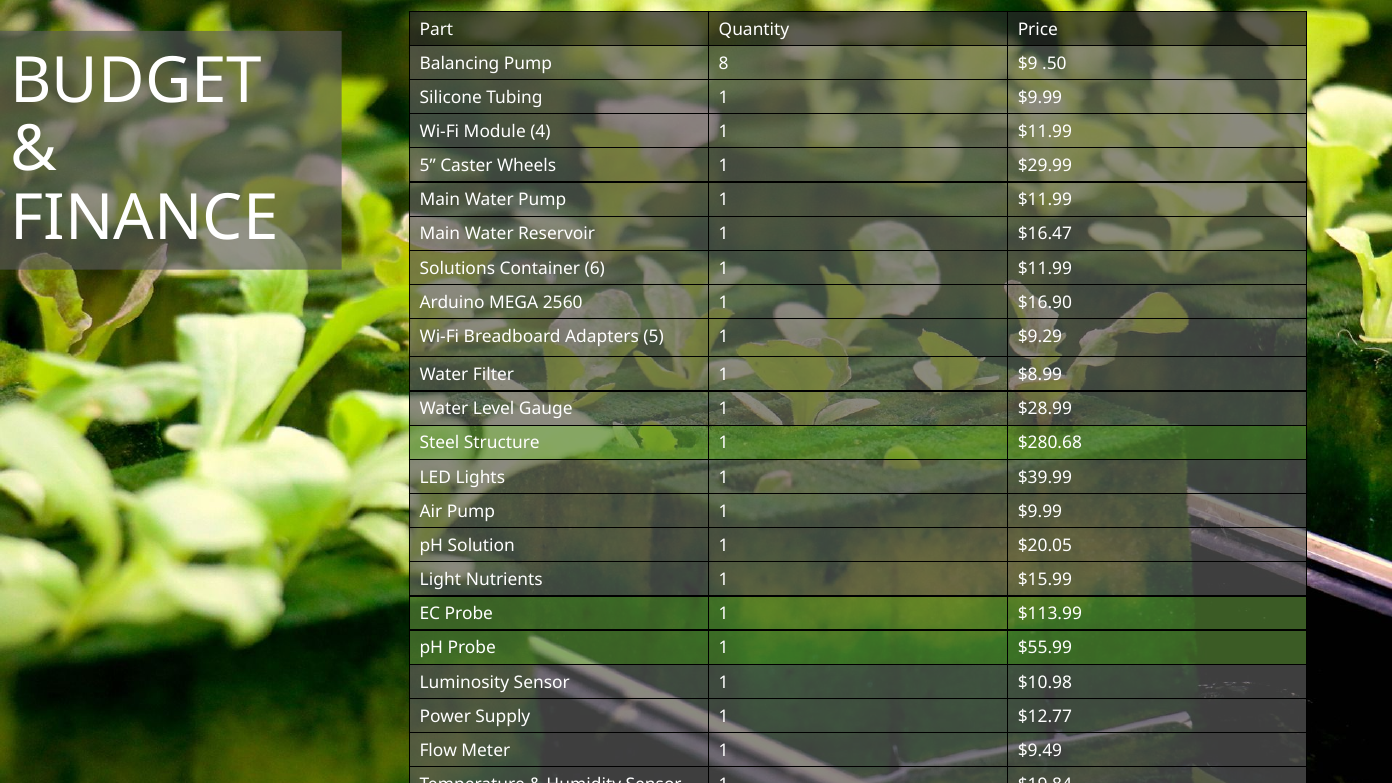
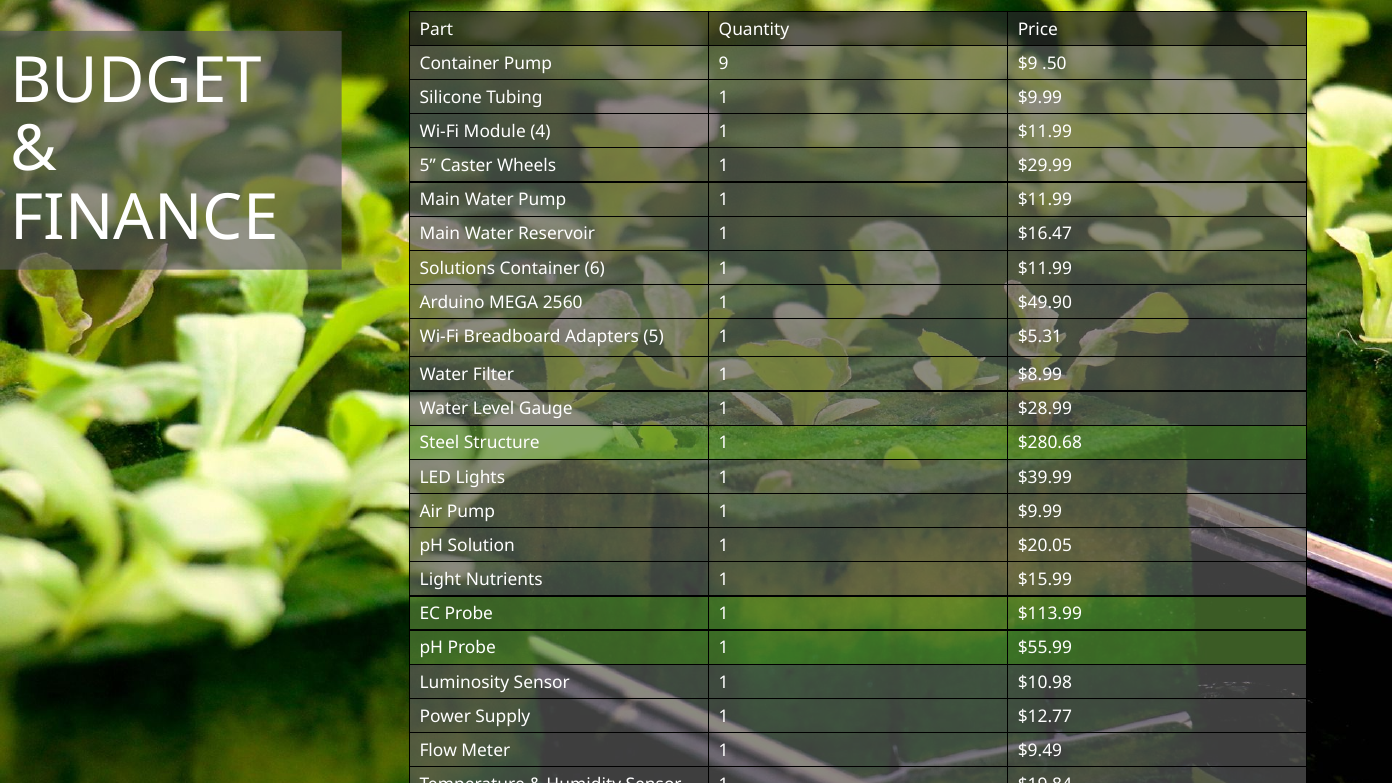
Balancing at (460, 63): Balancing -> Container
8: 8 -> 9
$16.90: $16.90 -> $49.90
$9.29: $9.29 -> $5.31
